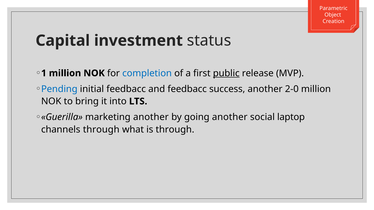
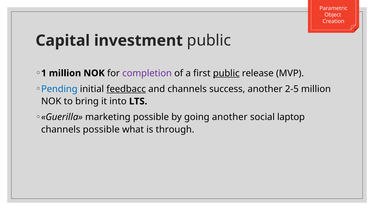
investment status: status -> public
completion colour: blue -> purple
feedbacc at (126, 89) underline: none -> present
and feedbacc: feedbacc -> channels
2-0: 2-0 -> 2-5
marketing another: another -> possible
channels through: through -> possible
